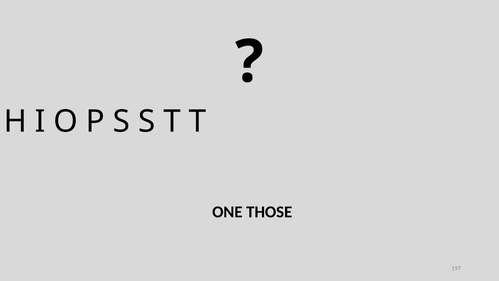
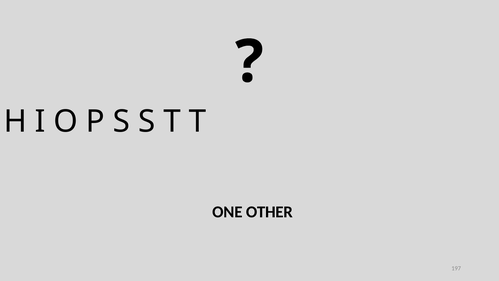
THOSE: THOSE -> OTHER
